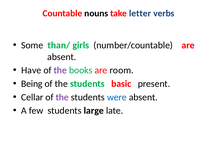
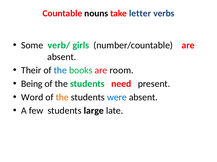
than/: than/ -> verb/
Have: Have -> Their
the at (60, 71) colour: purple -> blue
basic: basic -> need
Cellar: Cellar -> Word
the at (62, 98) colour: purple -> orange
